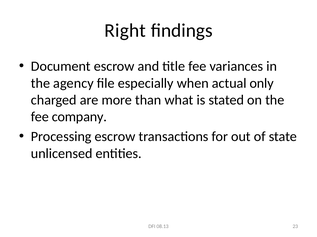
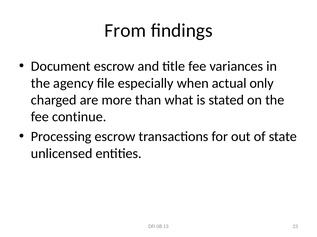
Right: Right -> From
company: company -> continue
